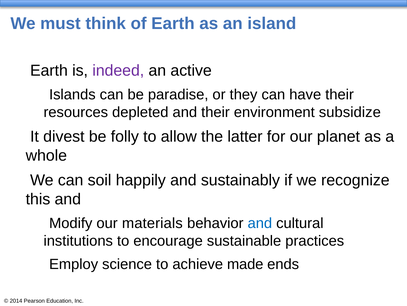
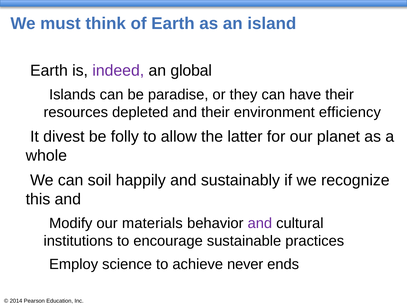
active: active -> global
subsidize: subsidize -> efficiency
and at (260, 223) colour: blue -> purple
made: made -> never
